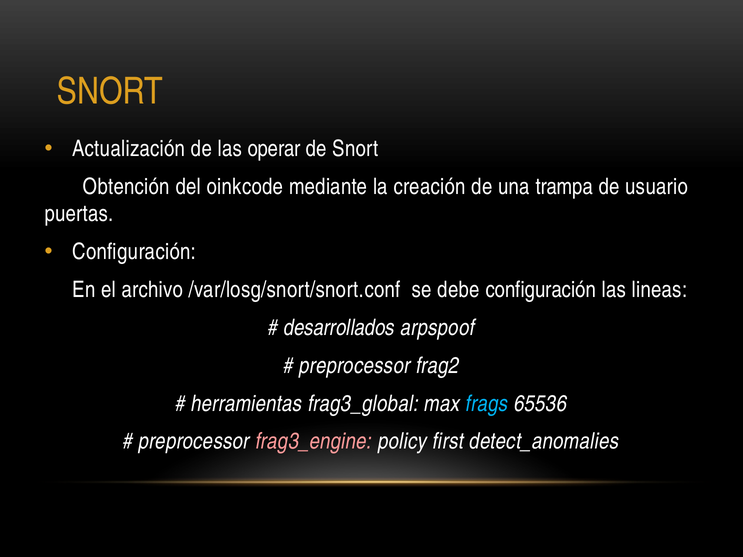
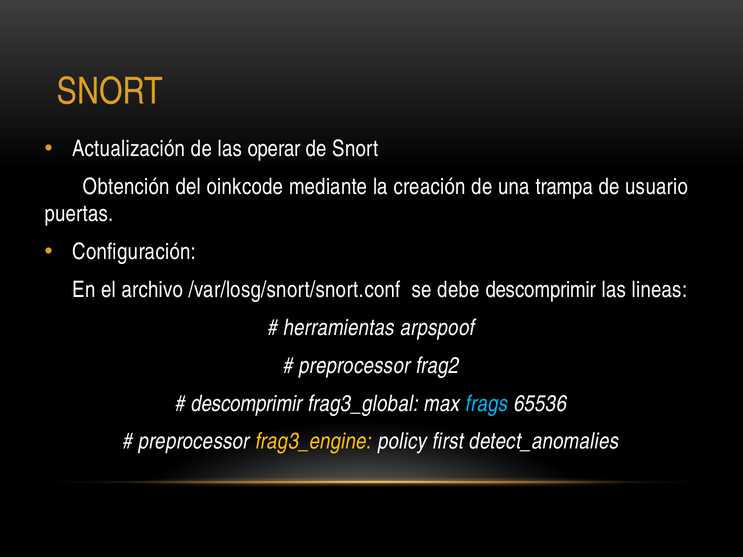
debe configuración: configuración -> descomprimir
desarrollados: desarrollados -> herramientas
herramientas at (247, 404): herramientas -> descomprimir
frag3_engine colour: pink -> yellow
